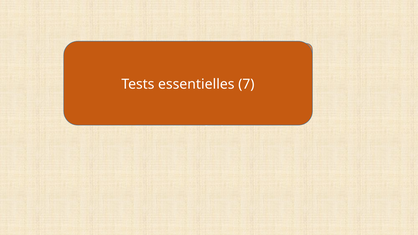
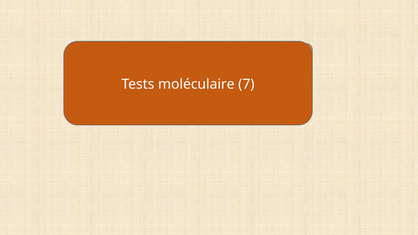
essentielles: essentielles -> moléculaire
